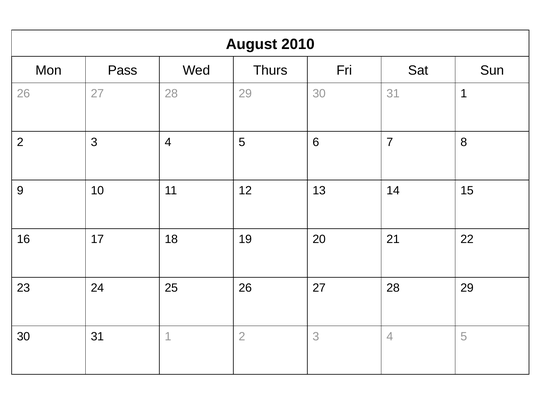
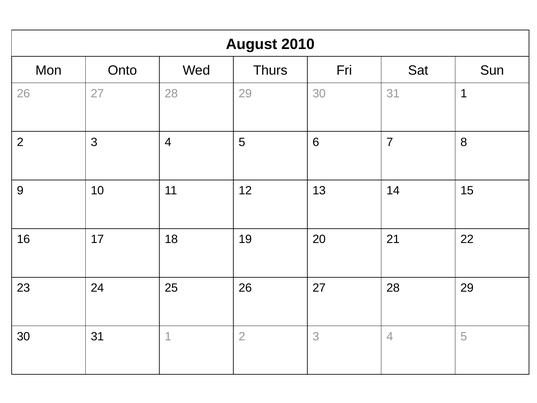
Pass: Pass -> Onto
